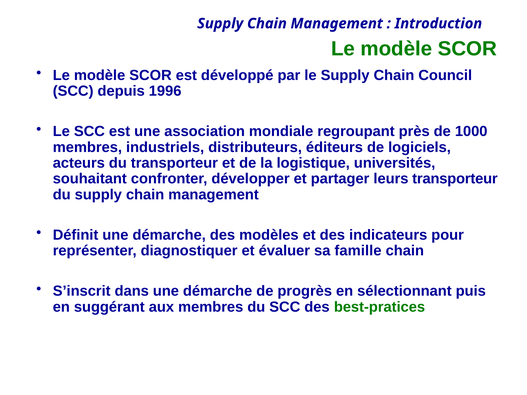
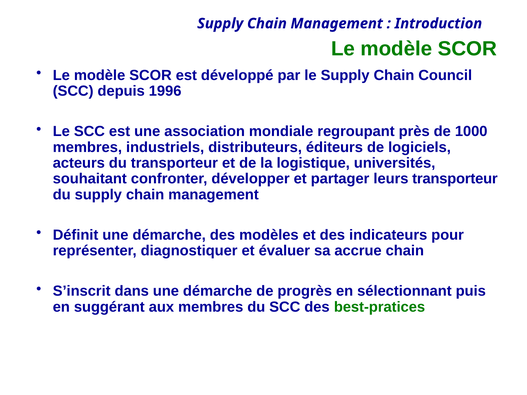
famille: famille -> accrue
